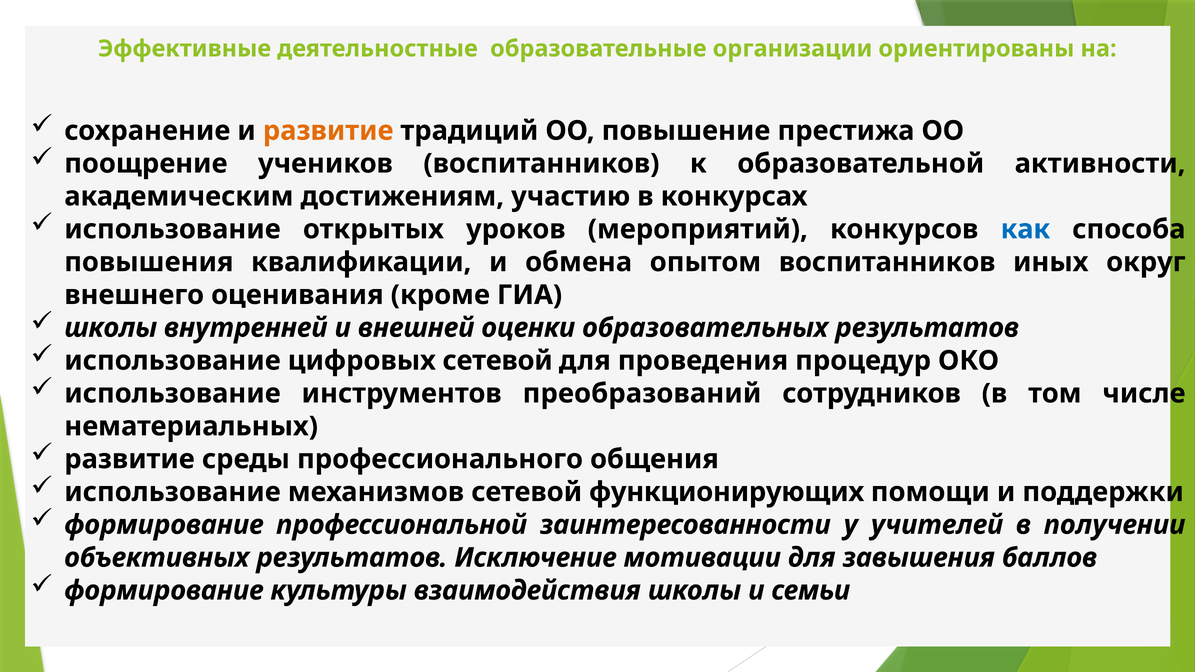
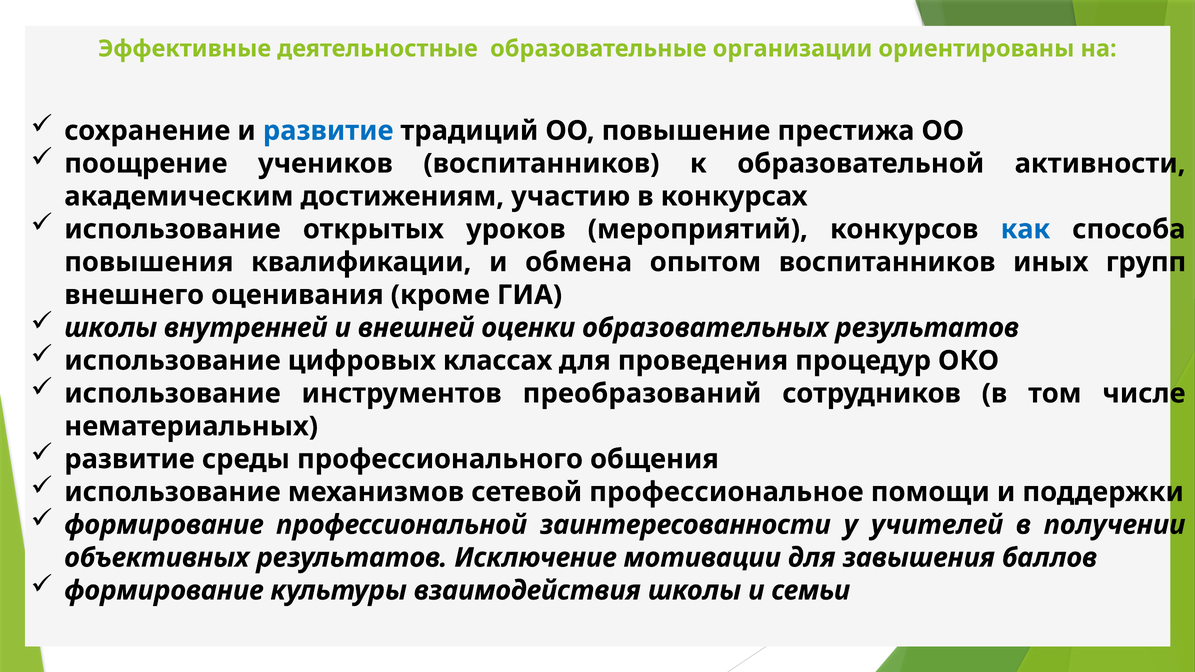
развитие at (328, 131) colour: orange -> blue
округ: округ -> групп
цифровых сетевой: сетевой -> классах
функционирующих: функционирующих -> профессиональное
